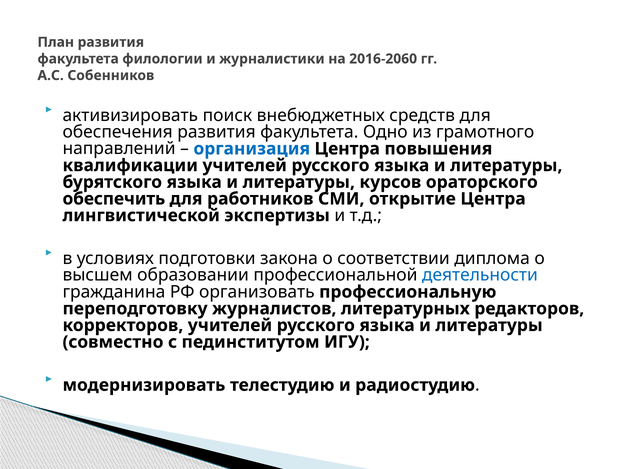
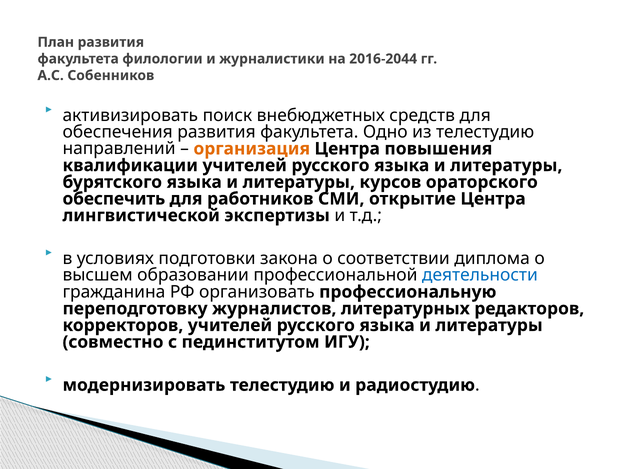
2016-2060: 2016-2060 -> 2016-2044
из грамотного: грамотного -> телестудию
организация colour: blue -> orange
